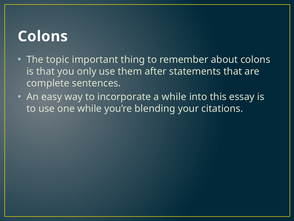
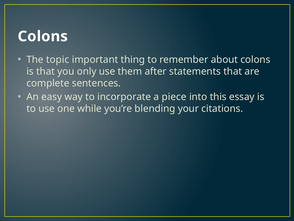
a while: while -> piece
